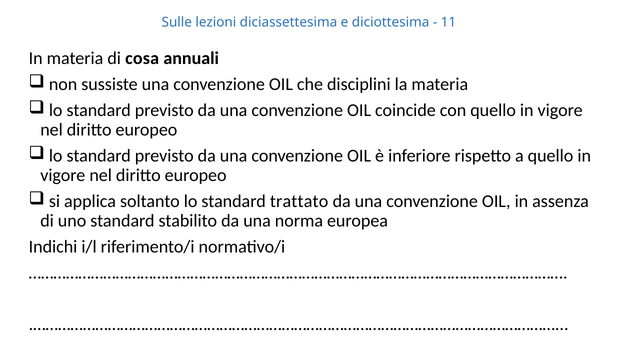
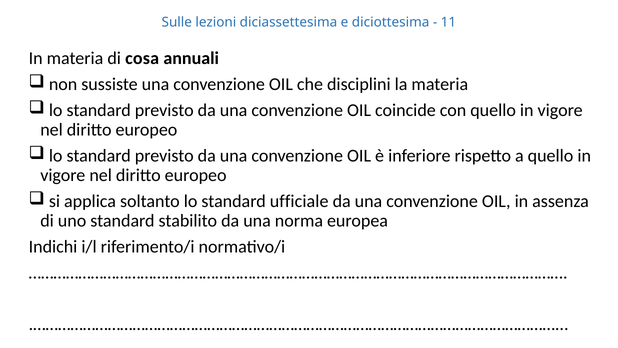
trattato: trattato -> ufficiale
